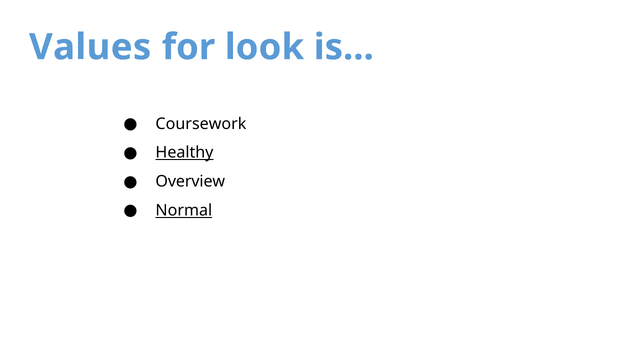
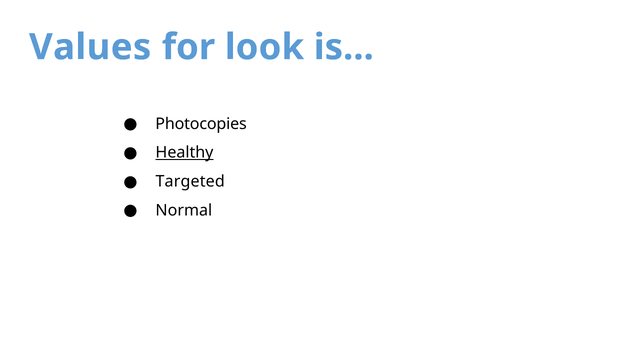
Coursework: Coursework -> Photocopies
Overview: Overview -> Targeted
Normal underline: present -> none
